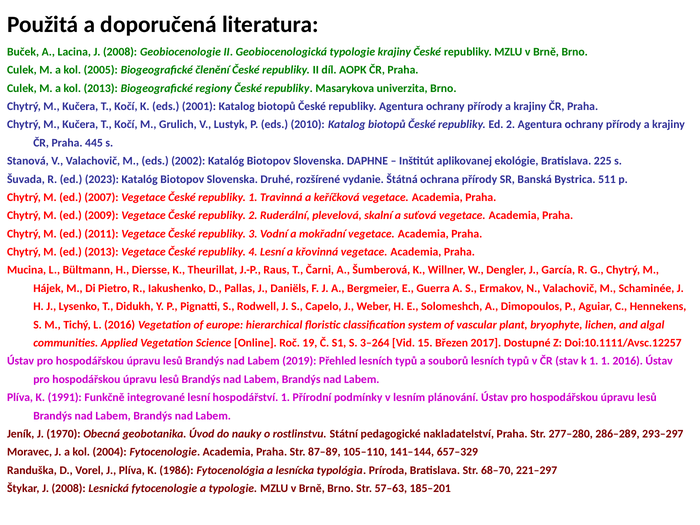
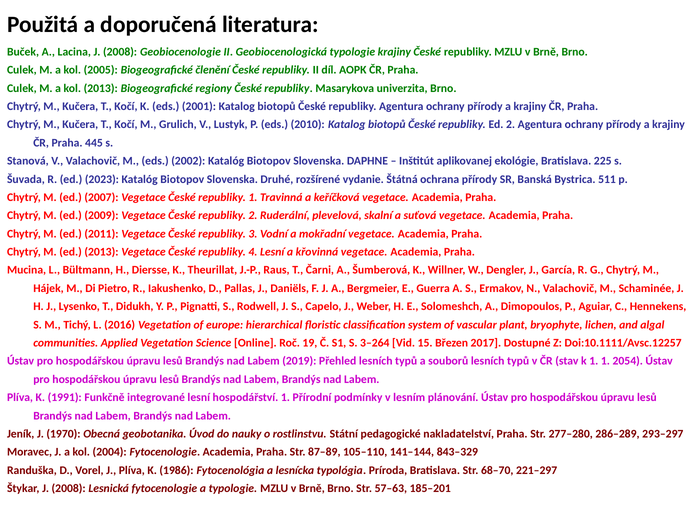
1 2016: 2016 -> 2054
657–329: 657–329 -> 843–329
